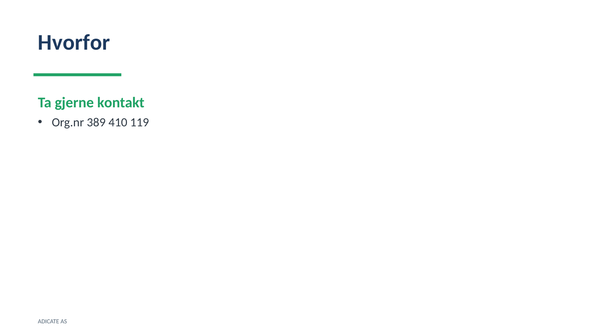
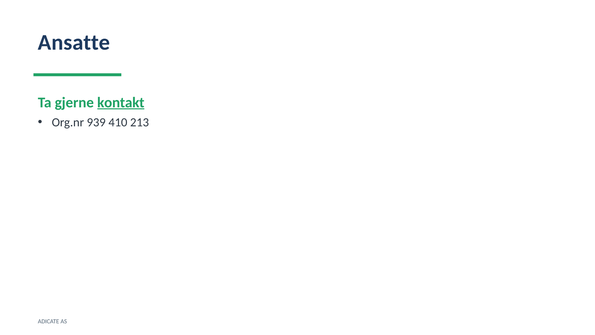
Hvorfor: Hvorfor -> Ansatte
kontakt underline: none -> present
389: 389 -> 939
119: 119 -> 213
